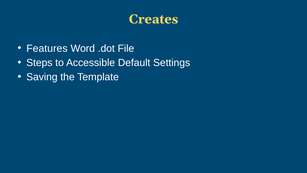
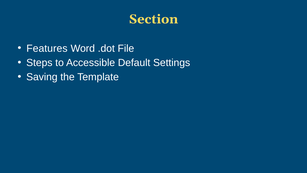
Creates: Creates -> Section
